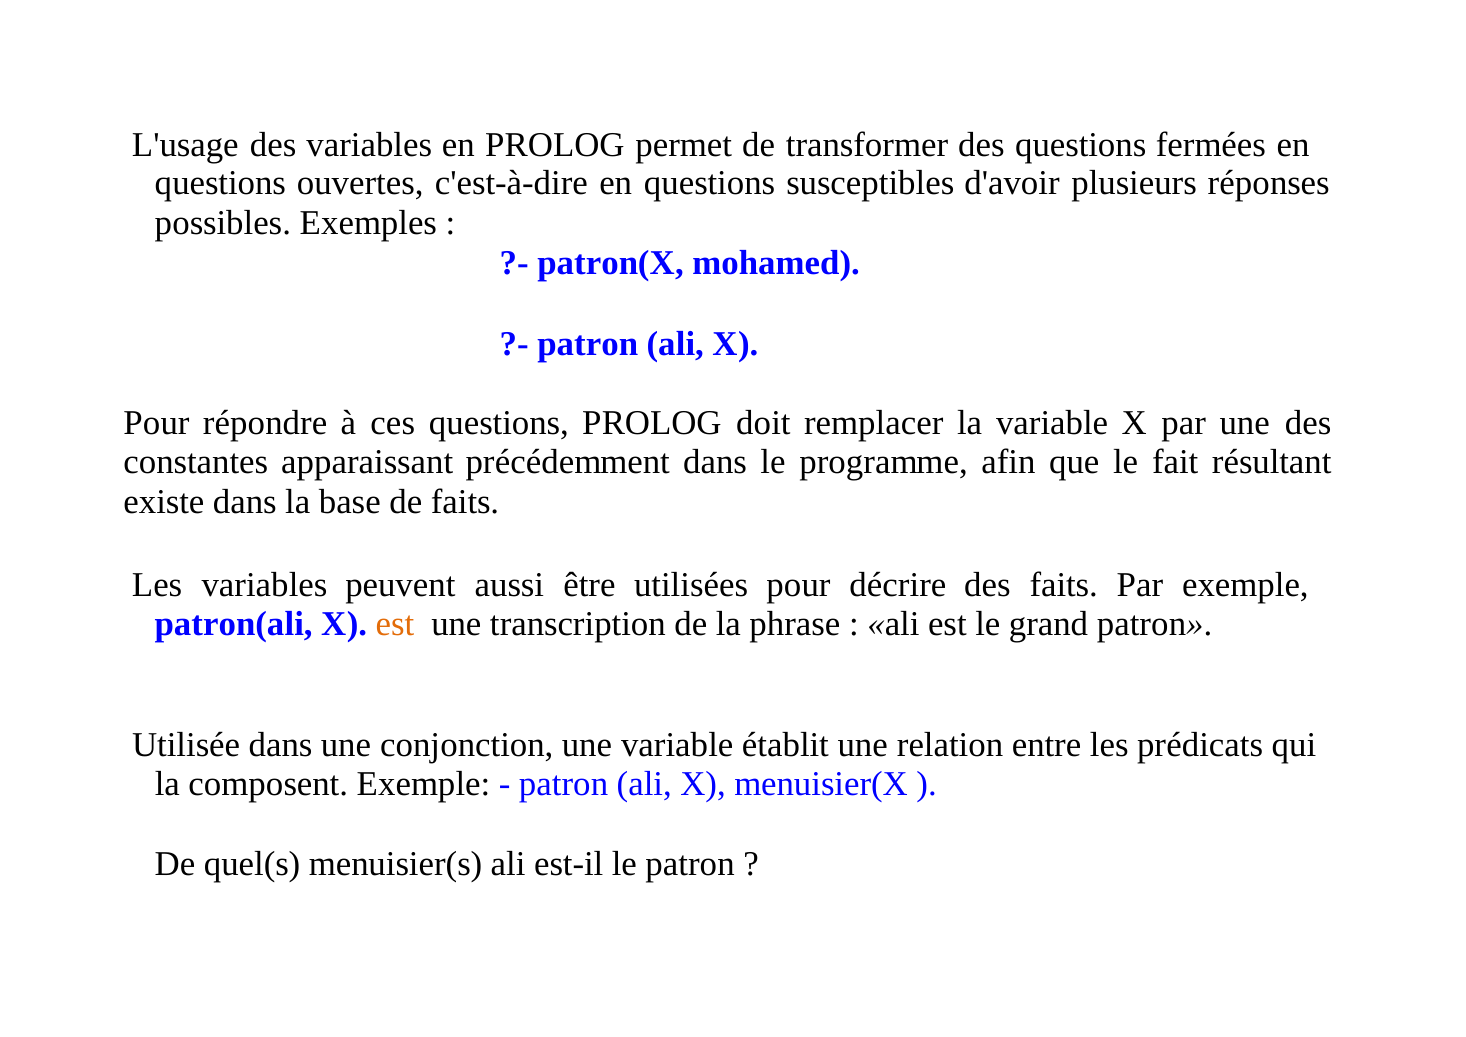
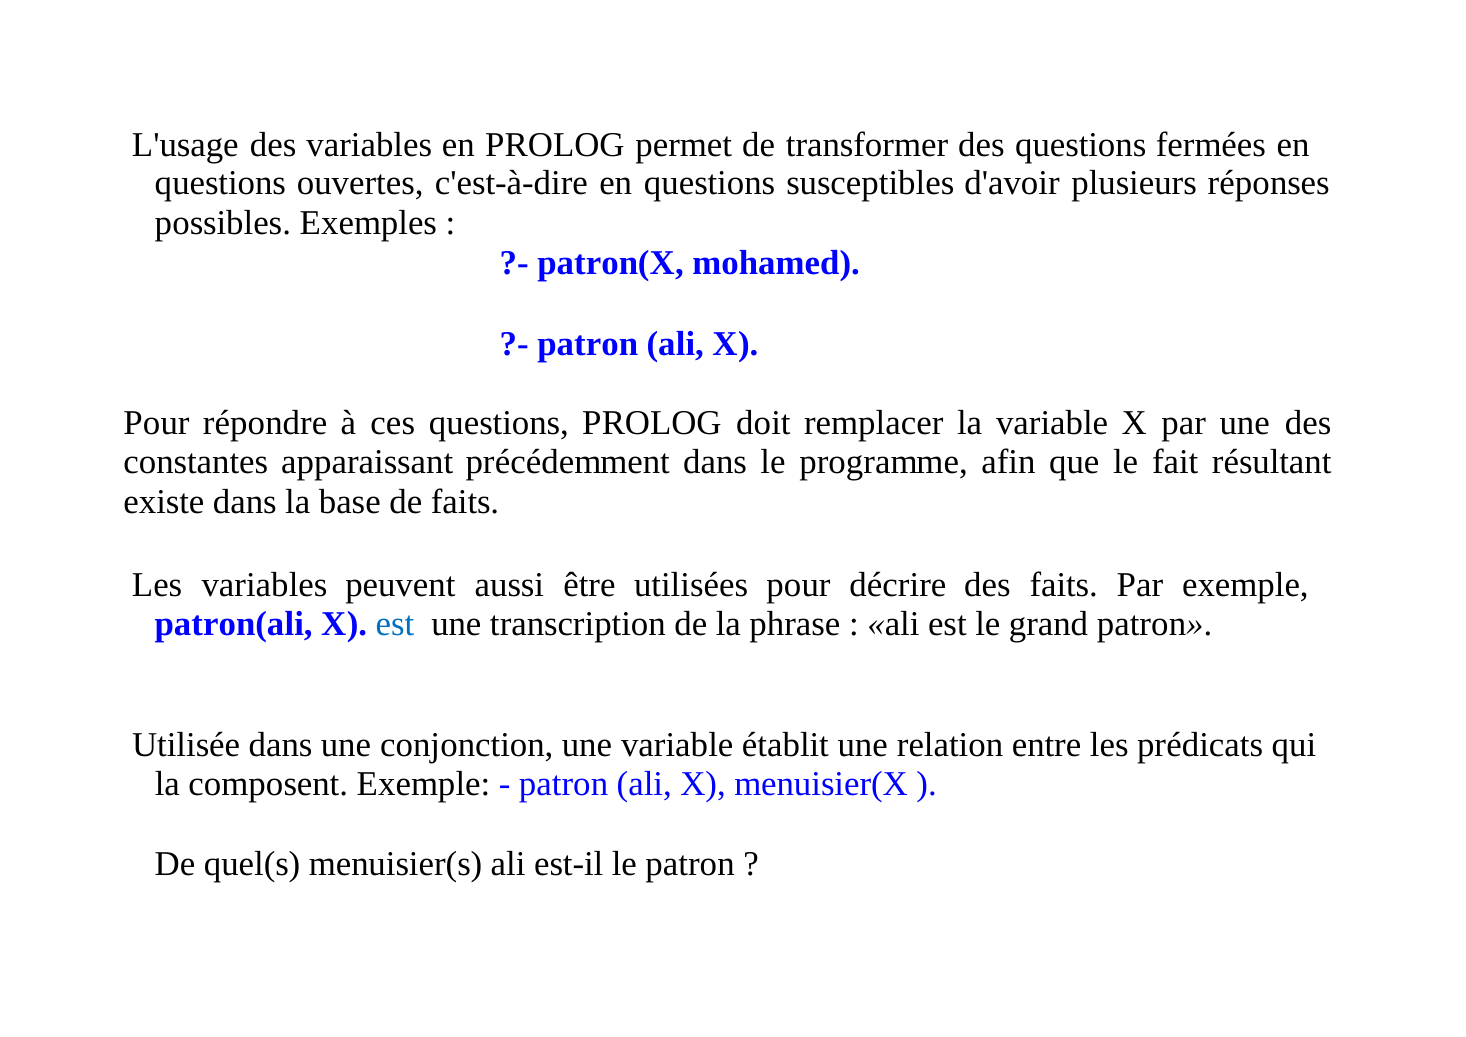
est at (395, 624) colour: orange -> blue
